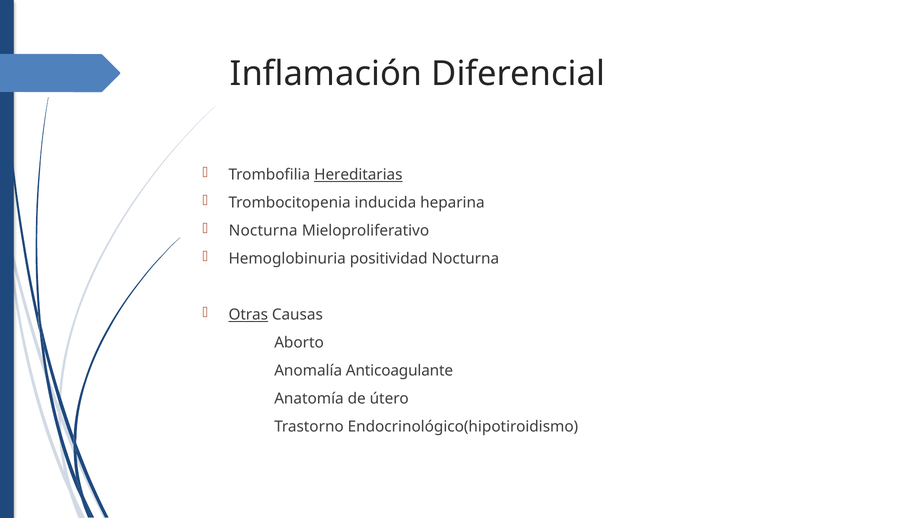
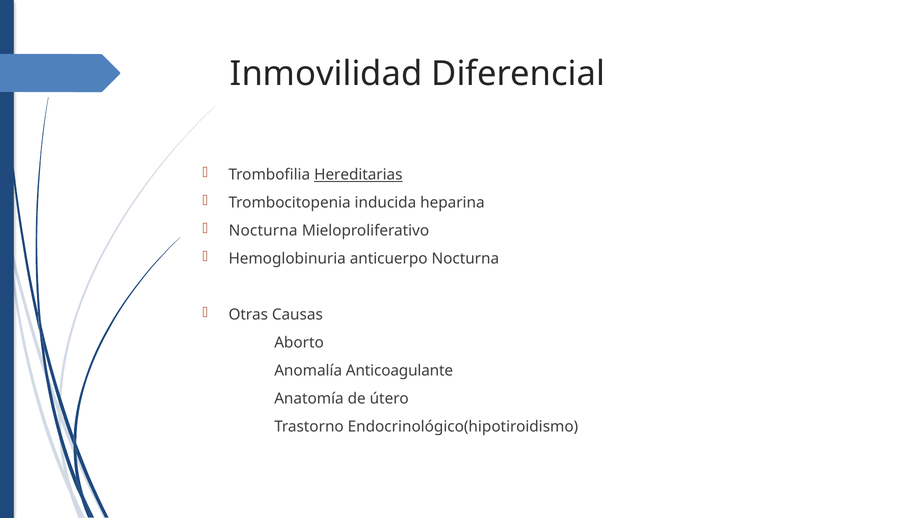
Inflamación: Inflamación -> Inmovilidad
positividad: positividad -> anticuerpo
Otras underline: present -> none
